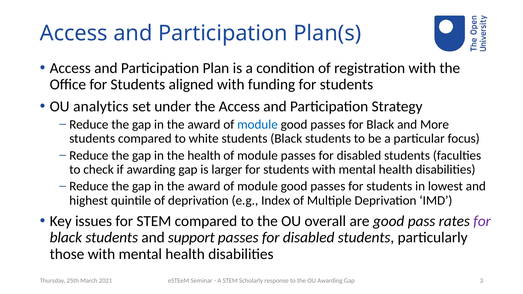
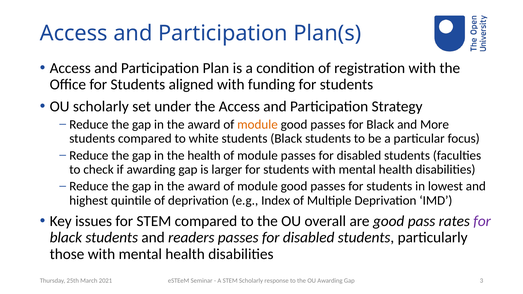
OU analytics: analytics -> scholarly
module at (257, 125) colour: blue -> orange
support: support -> readers
